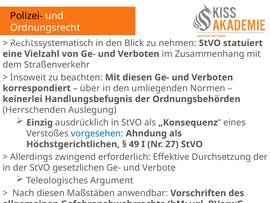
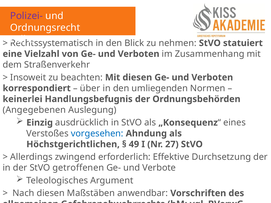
Polizei- colour: black -> purple
Herrschenden: Herrschenden -> Angegebenen
gesetzlichen: gesetzlichen -> getroffenen
